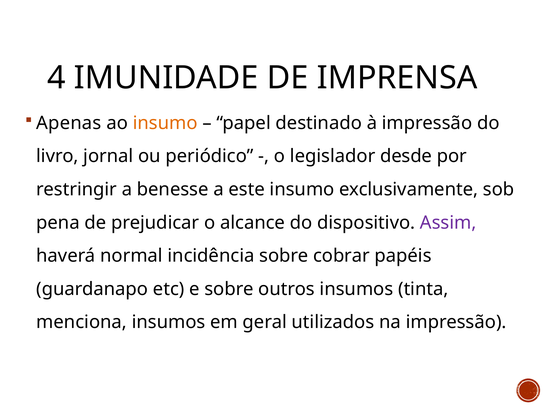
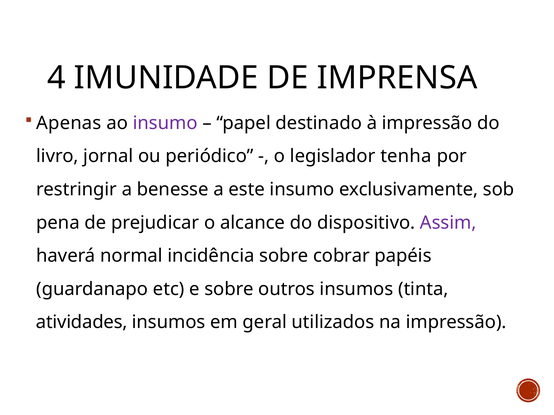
insumo at (165, 123) colour: orange -> purple
desde: desde -> tenha
menciona: menciona -> atividades
